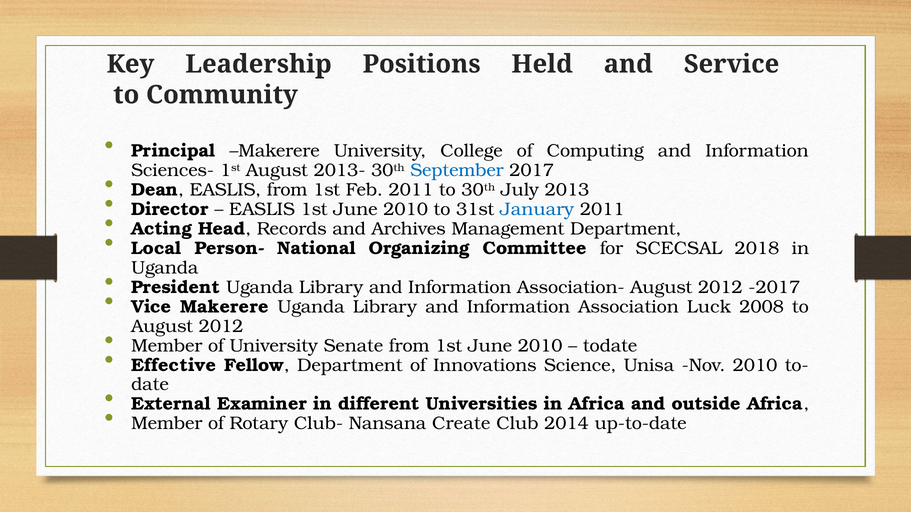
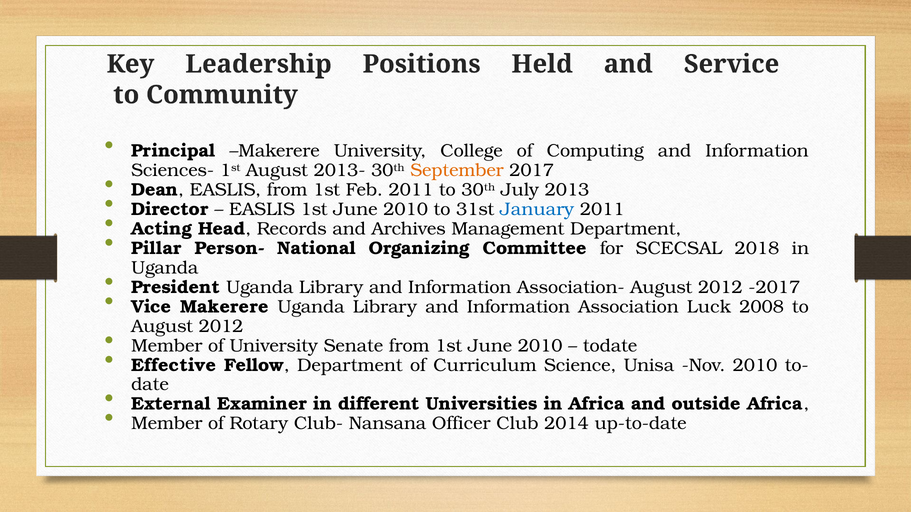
September colour: blue -> orange
Local: Local -> Pillar
Innovations: Innovations -> Curriculum
Create: Create -> Officer
